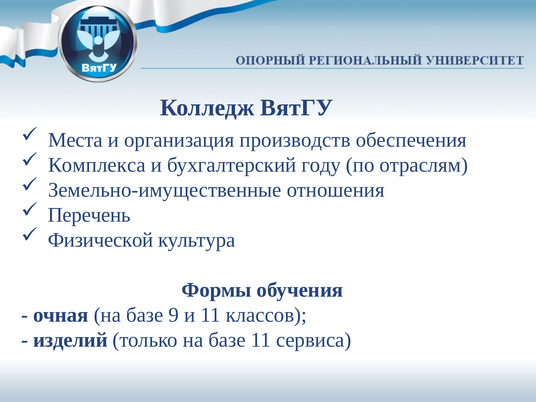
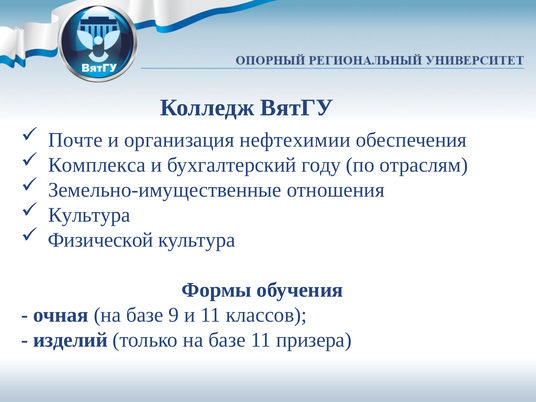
Места: Места -> Почте
производств: производств -> нефтехимии
Перечень at (89, 215): Перечень -> Культура
сервиса: сервиса -> призера
